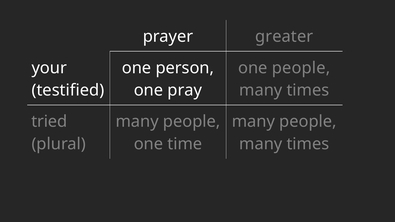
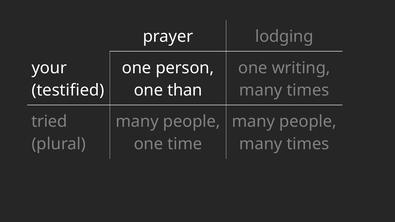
greater: greater -> lodging
one people: people -> writing
pray: pray -> than
